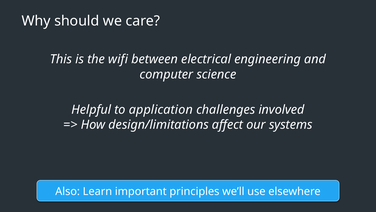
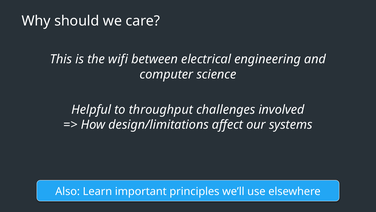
application: application -> throughput
